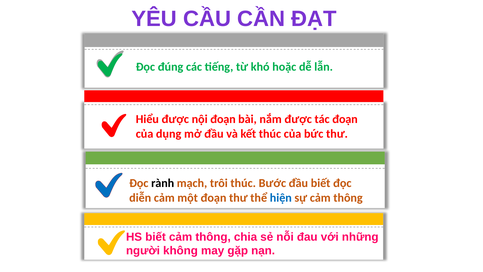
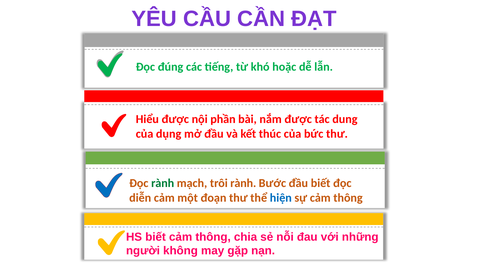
nội đoạn: đoạn -> phần
tác đoạn: đoạn -> dung
rành at (163, 183) colour: black -> green
trôi thúc: thúc -> rành
